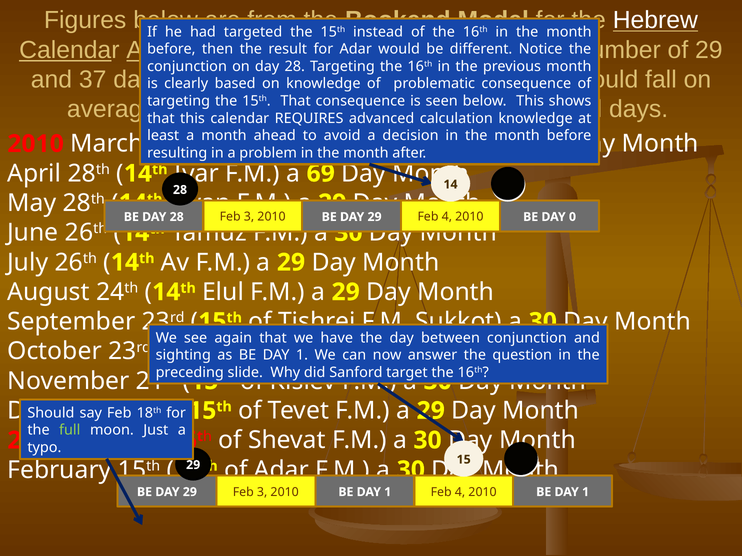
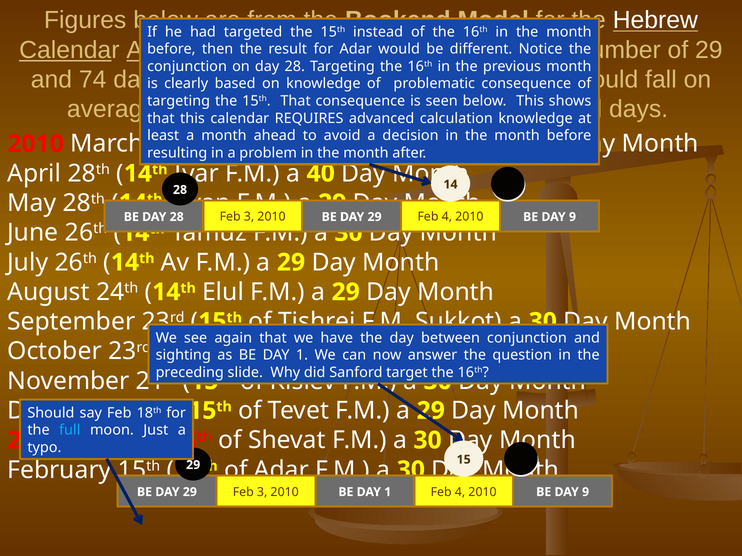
37: 37 -> 74
69: 69 -> 40
0 at (572, 217): 0 -> 9
full at (70, 431) colour: light green -> light blue
1 at (586, 492): 1 -> 9
